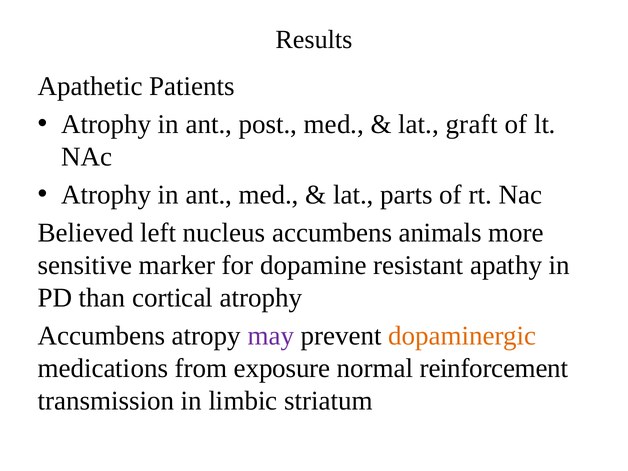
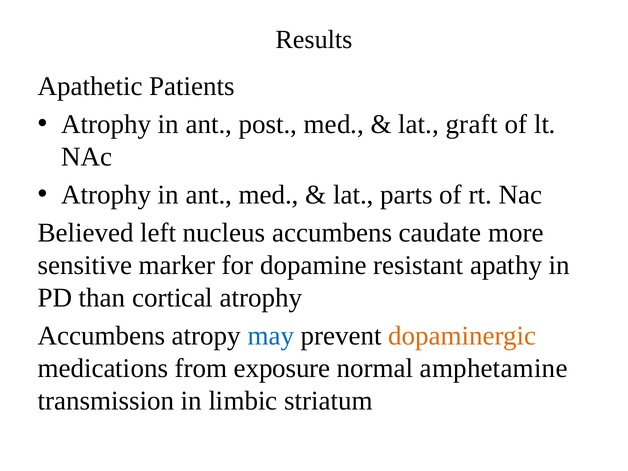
animals: animals -> caudate
may colour: purple -> blue
reinforcement: reinforcement -> amphetamine
